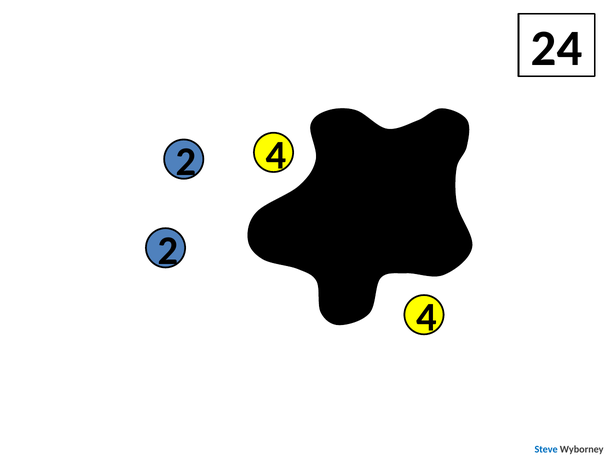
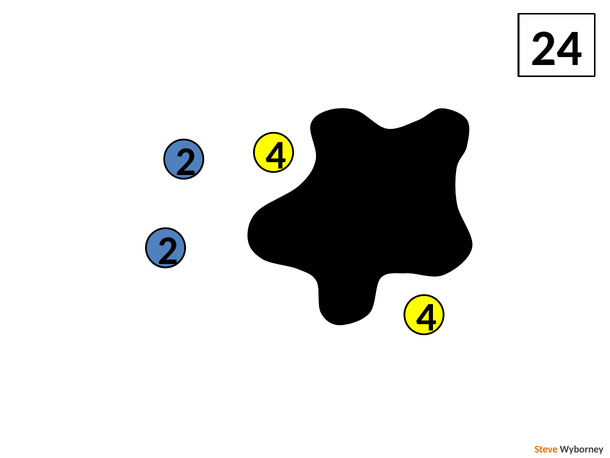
Steve colour: blue -> orange
